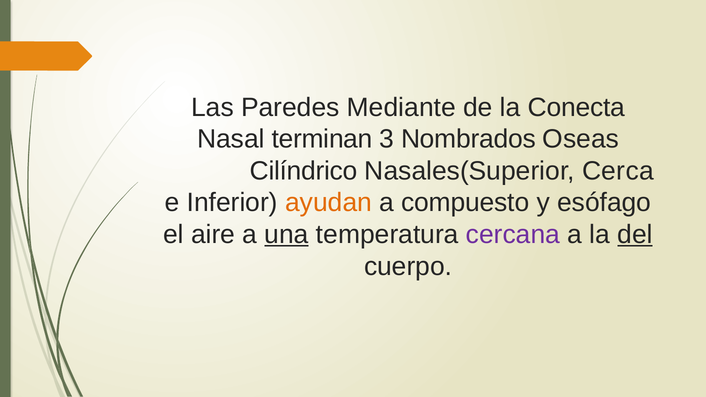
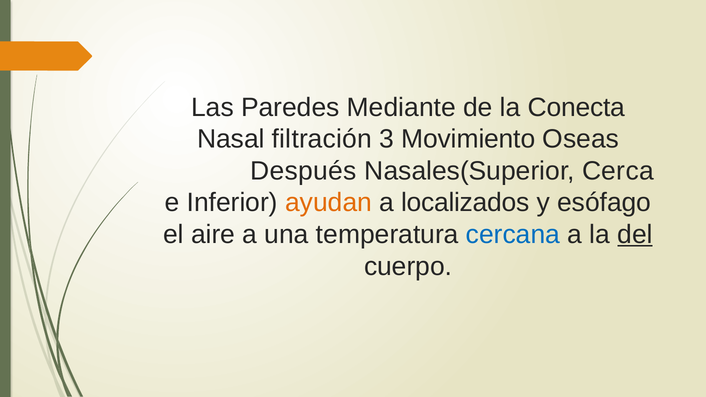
terminan: terminan -> filtración
Nombrados: Nombrados -> Movimiento
Cilíndrico: Cilíndrico -> Después
compuesto: compuesto -> localizados
una underline: present -> none
cercana colour: purple -> blue
